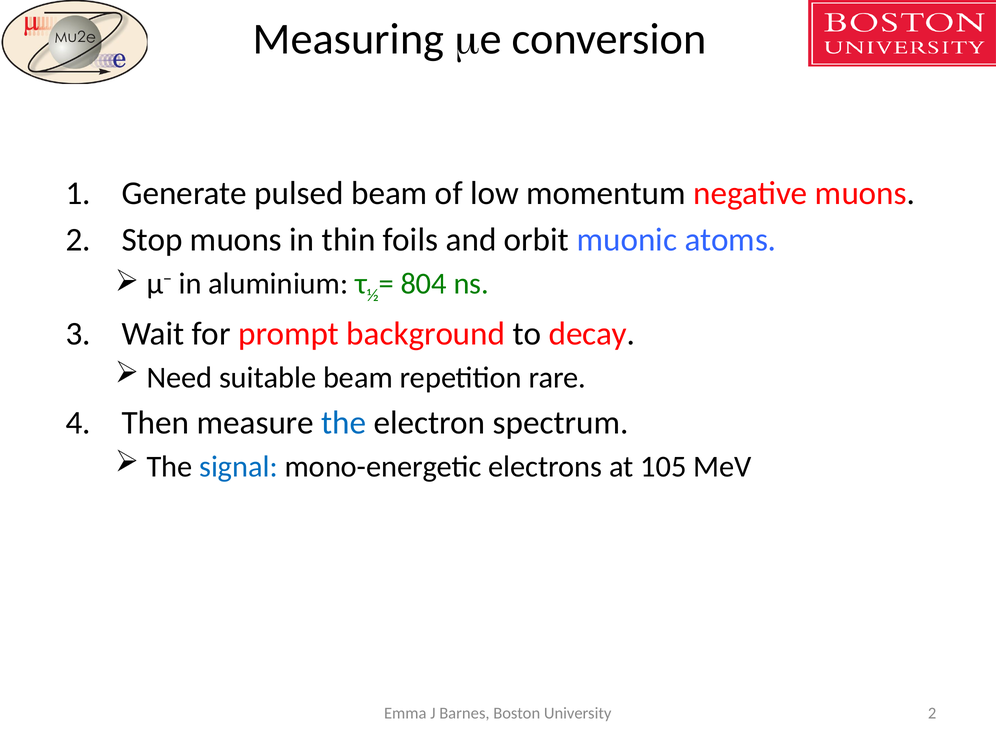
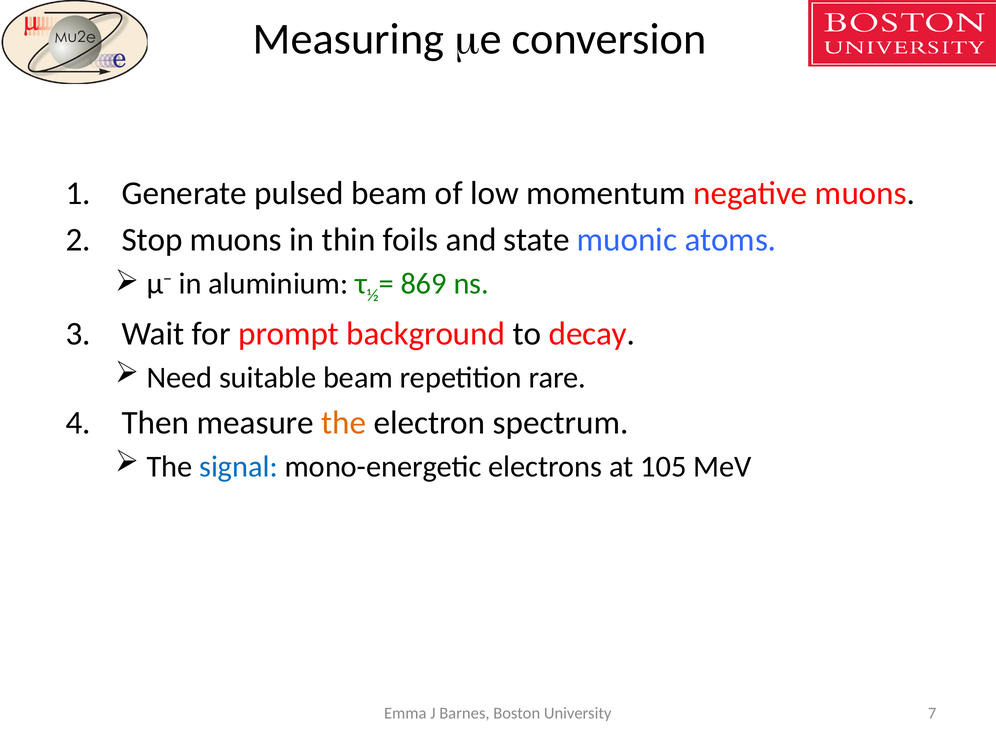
orbit: orbit -> state
804: 804 -> 869
the at (344, 423) colour: blue -> orange
University 2: 2 -> 7
